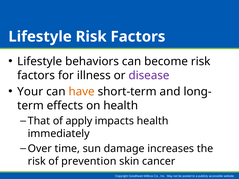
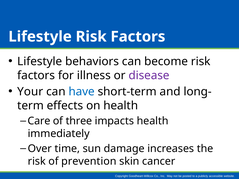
have colour: orange -> blue
That: That -> Care
apply: apply -> three
